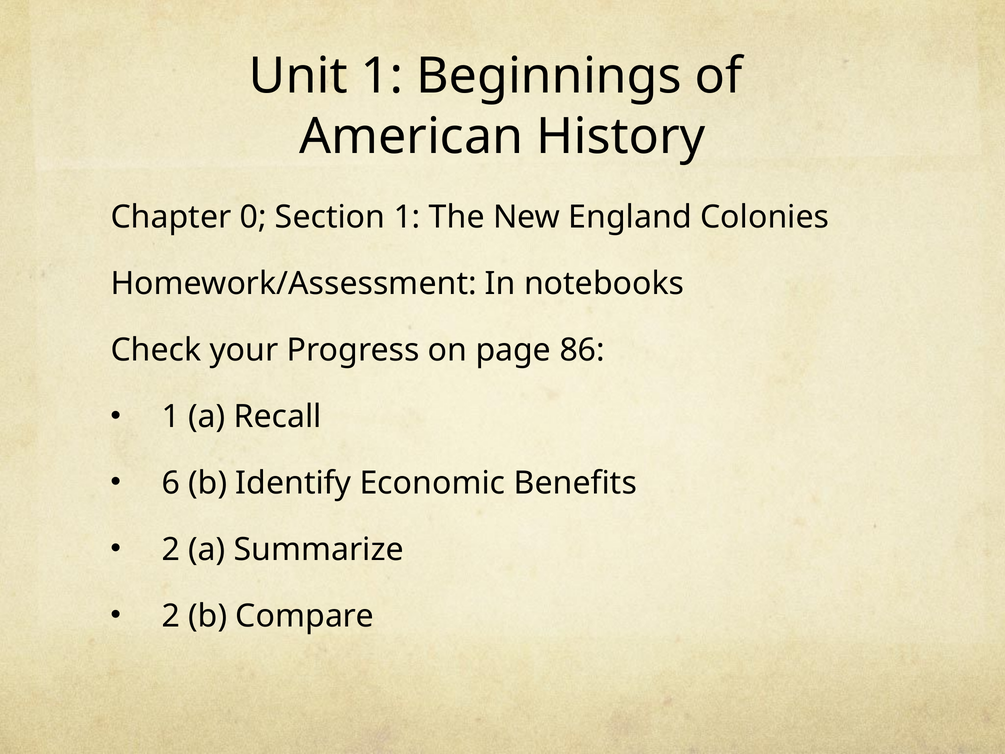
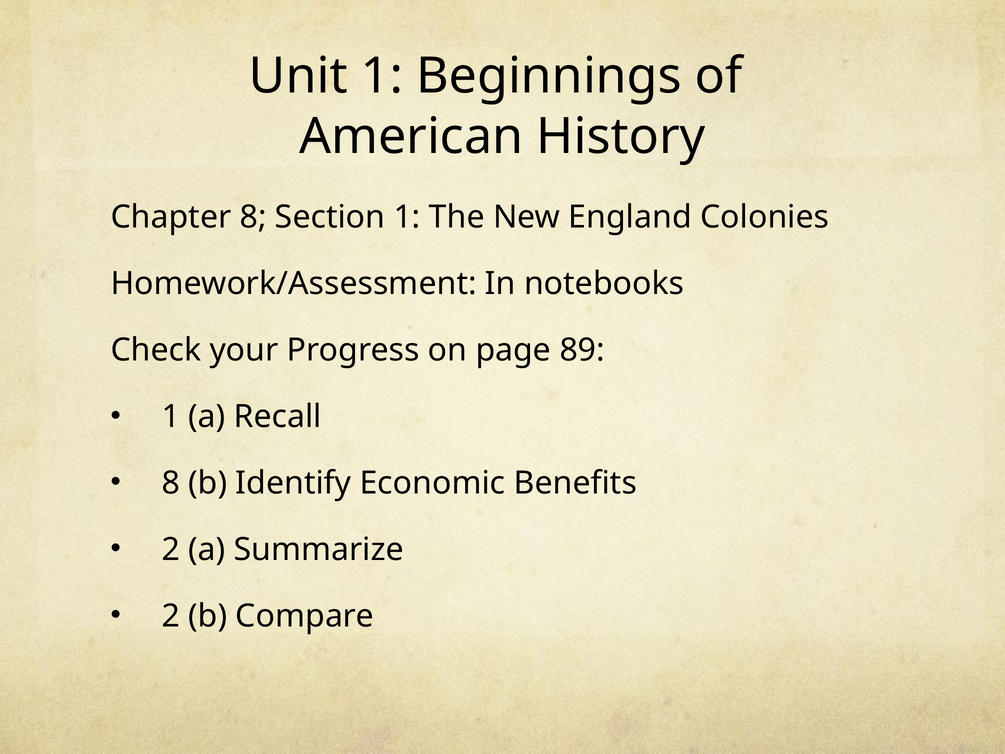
Chapter 0: 0 -> 8
86: 86 -> 89
6 at (171, 483): 6 -> 8
